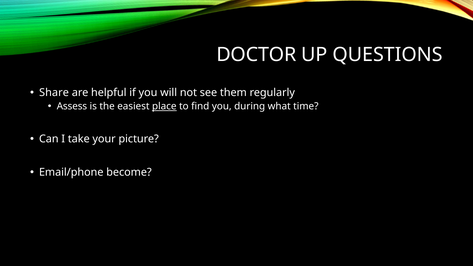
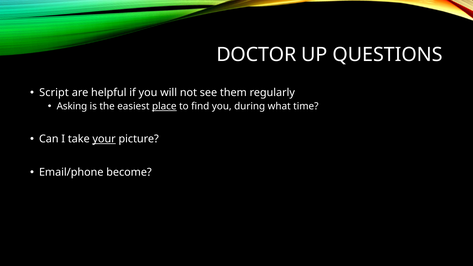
Share: Share -> Script
Assess: Assess -> Asking
your underline: none -> present
